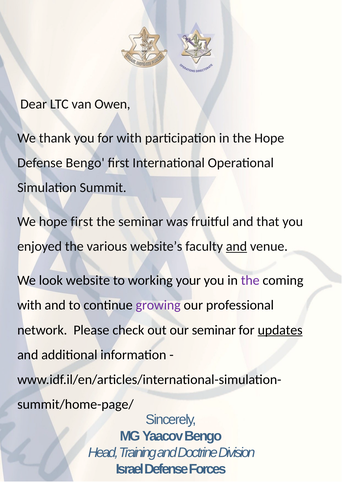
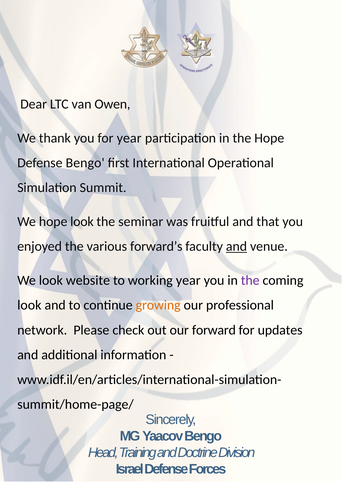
for with: with -> year
hope first: first -> look
website’s: website’s -> forward’s
working your: your -> year
with at (29, 305): with -> look
growing colour: purple -> orange
our seminar: seminar -> forward
updates underline: present -> none
